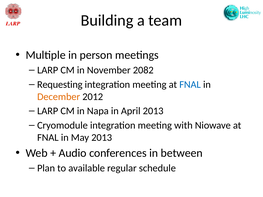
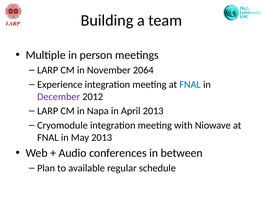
2082: 2082 -> 2064
Requesting: Requesting -> Experience
December colour: orange -> purple
